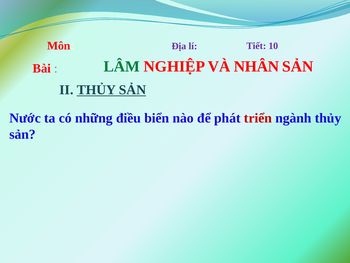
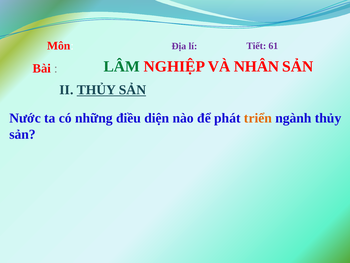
10: 10 -> 61
biển: biển -> diện
triển colour: red -> orange
